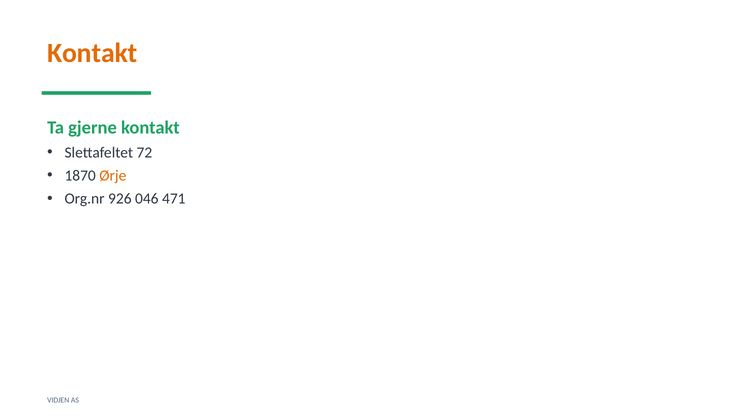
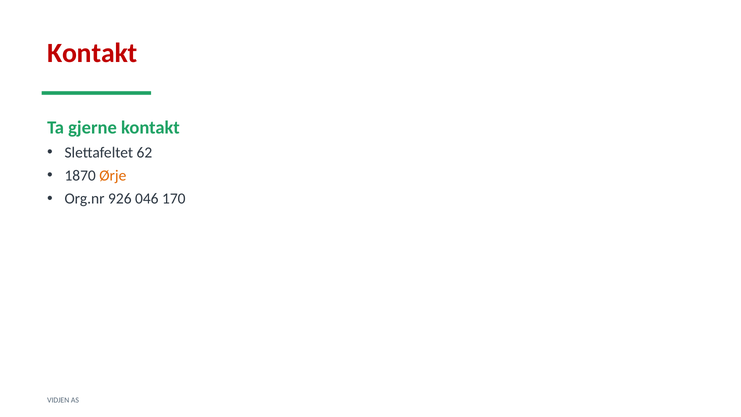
Kontakt at (92, 53) colour: orange -> red
72: 72 -> 62
471: 471 -> 170
